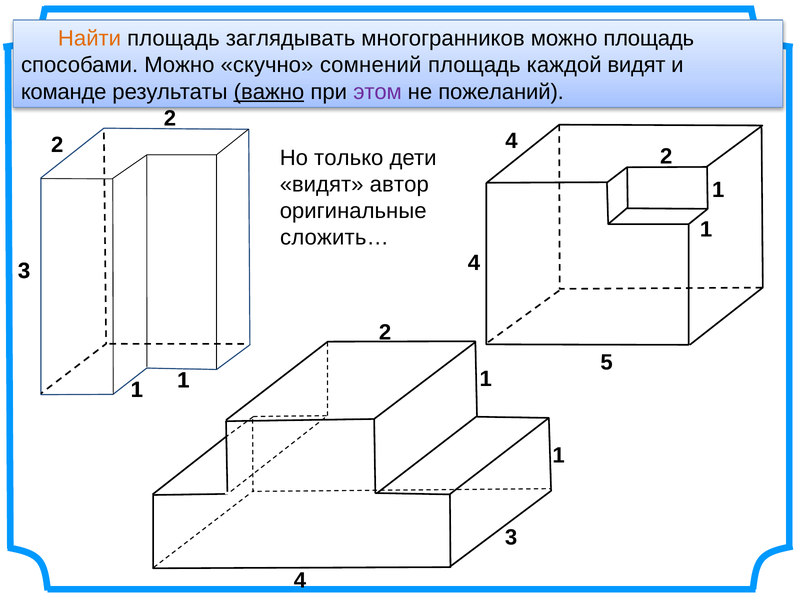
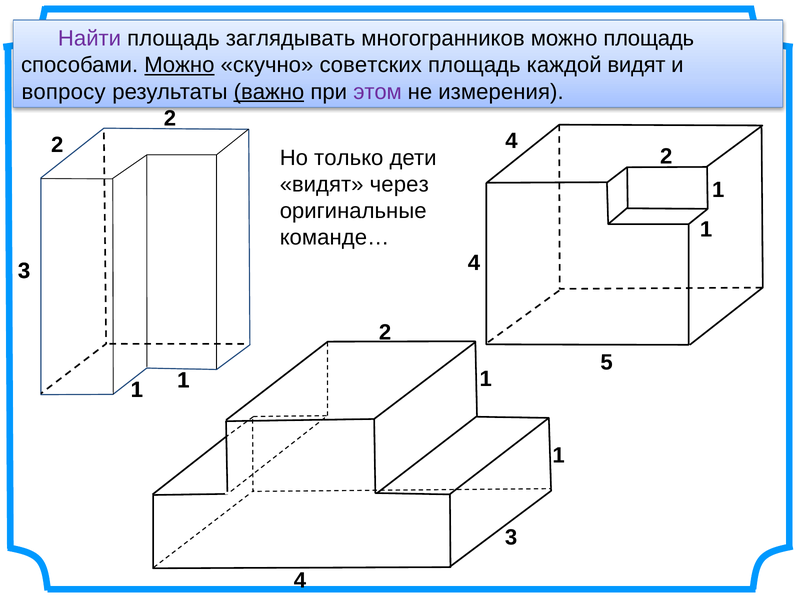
Найти colour: orange -> purple
Можно at (179, 65) underline: none -> present
сомнений: сомнений -> советских
команде: команде -> вопросу
пожеланий: пожеланий -> измерения
автор: автор -> через
сложить…: сложить… -> команде…
